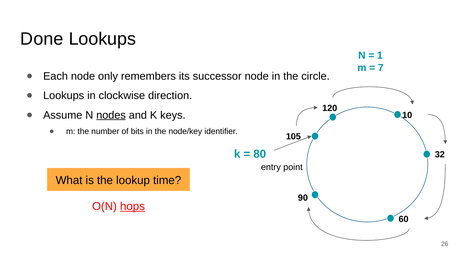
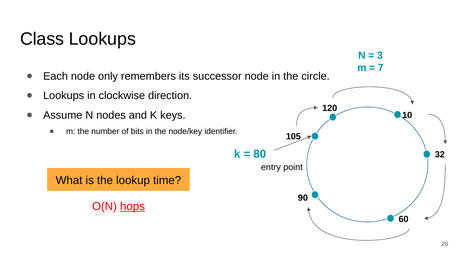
Done: Done -> Class
1: 1 -> 3
nodes underline: present -> none
